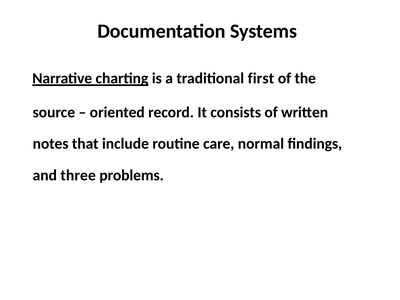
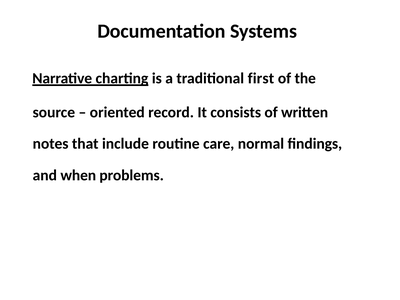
three: three -> when
